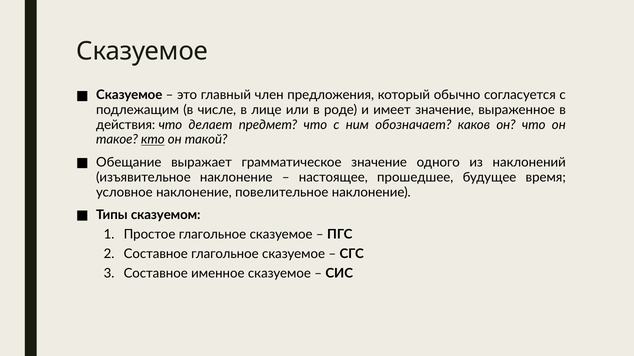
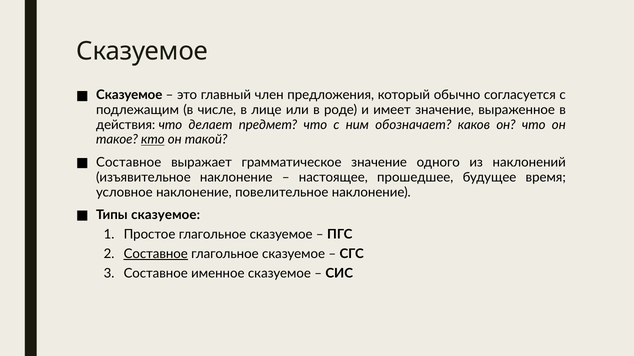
Обещание at (129, 163): Обещание -> Составное
Типы сказуемом: сказуемом -> сказуемое
Составное at (156, 254) underline: none -> present
